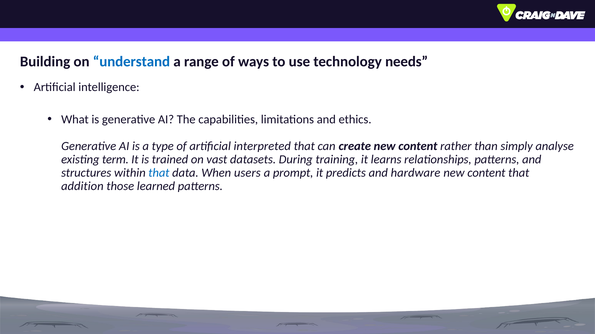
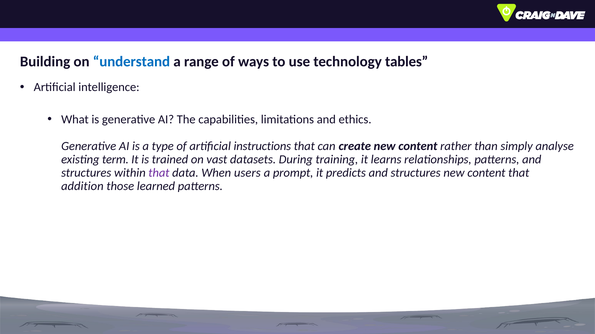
needs: needs -> tables
interpreted: interpreted -> instructions
that at (159, 173) colour: blue -> purple
predicts and hardware: hardware -> structures
